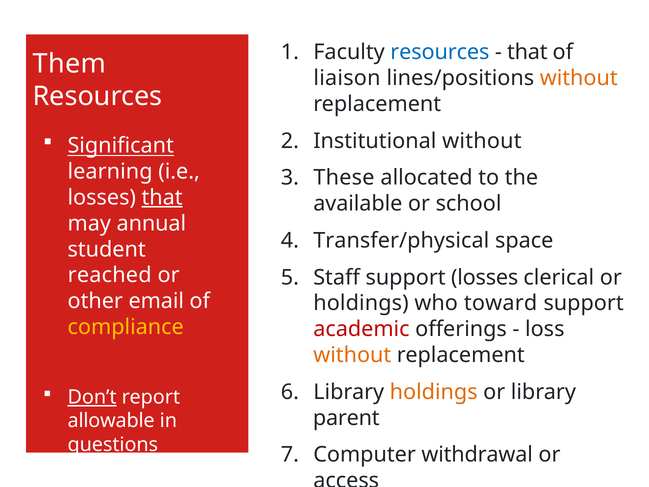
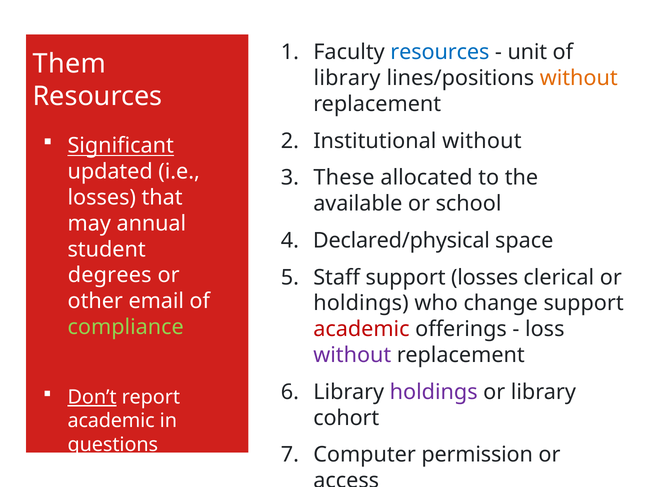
that at (527, 52): that -> unit
liaison at (347, 78): liaison -> library
learning: learning -> updated
that at (162, 197) underline: present -> none
Transfer/physical: Transfer/physical -> Declared/physical
reached: reached -> degrees
toward: toward -> change
compliance colour: yellow -> light green
without at (352, 355) colour: orange -> purple
holdings at (434, 392) colour: orange -> purple
parent: parent -> cohort
allowable at (111, 421): allowable -> academic
withdrawal: withdrawal -> permission
